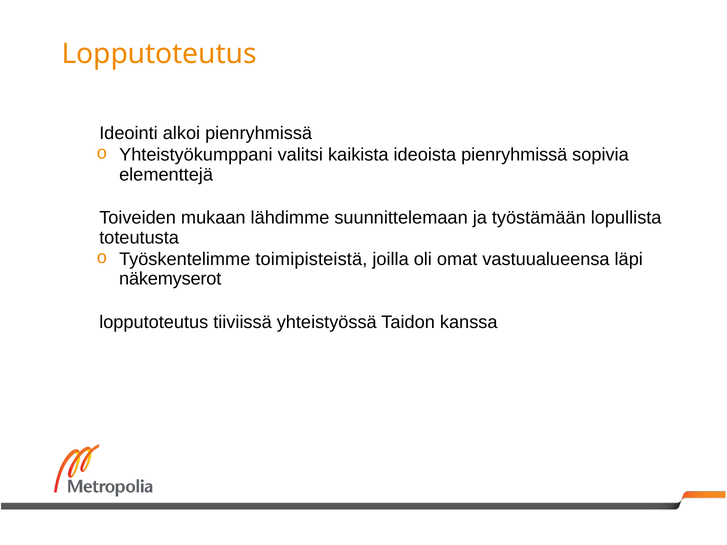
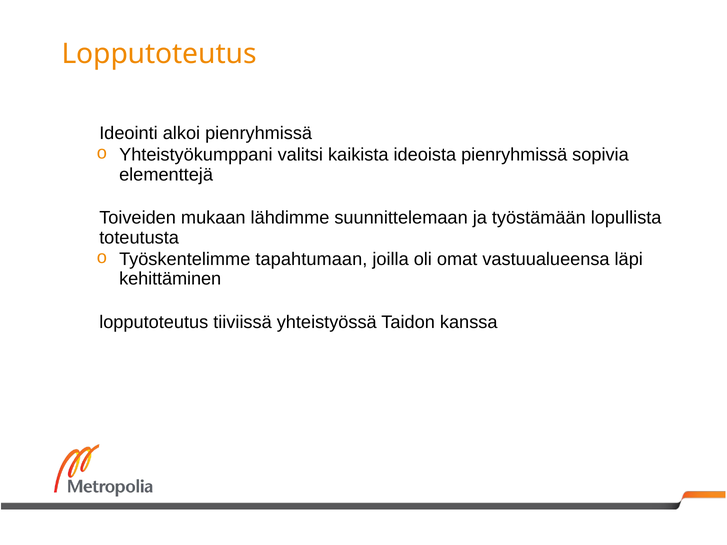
toimipisteistä: toimipisteistä -> tapahtumaan
näkemyserot: näkemyserot -> kehittäminen
